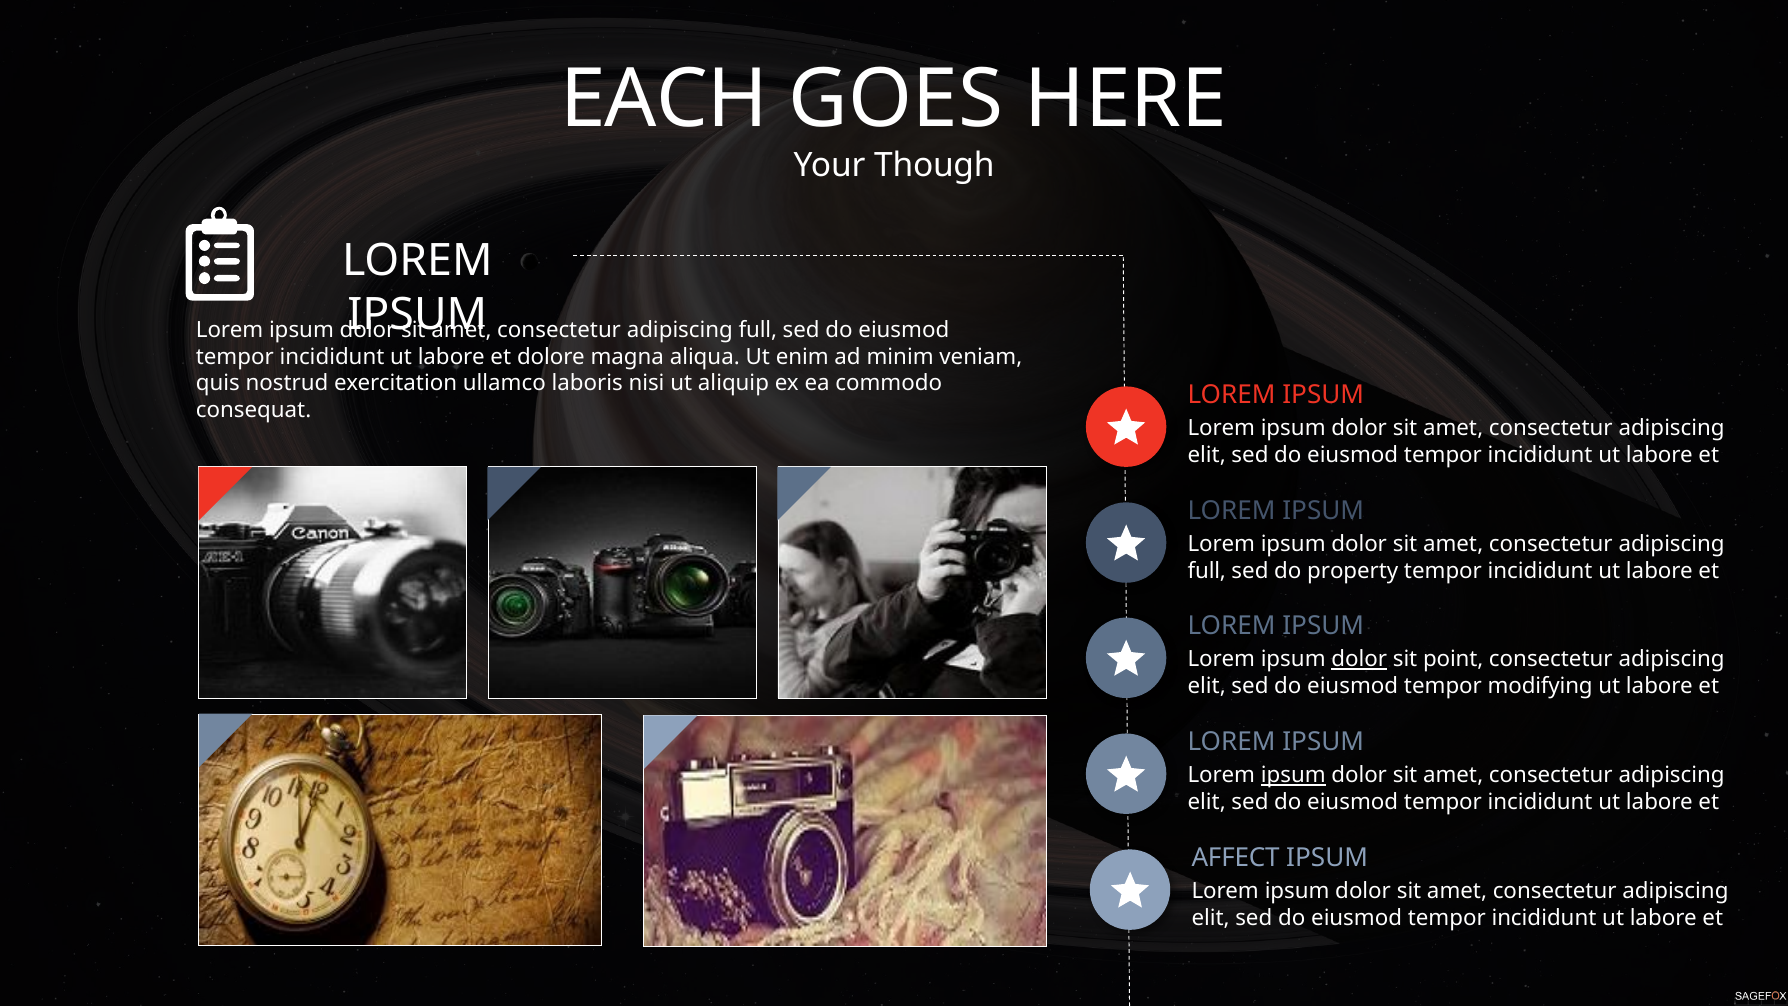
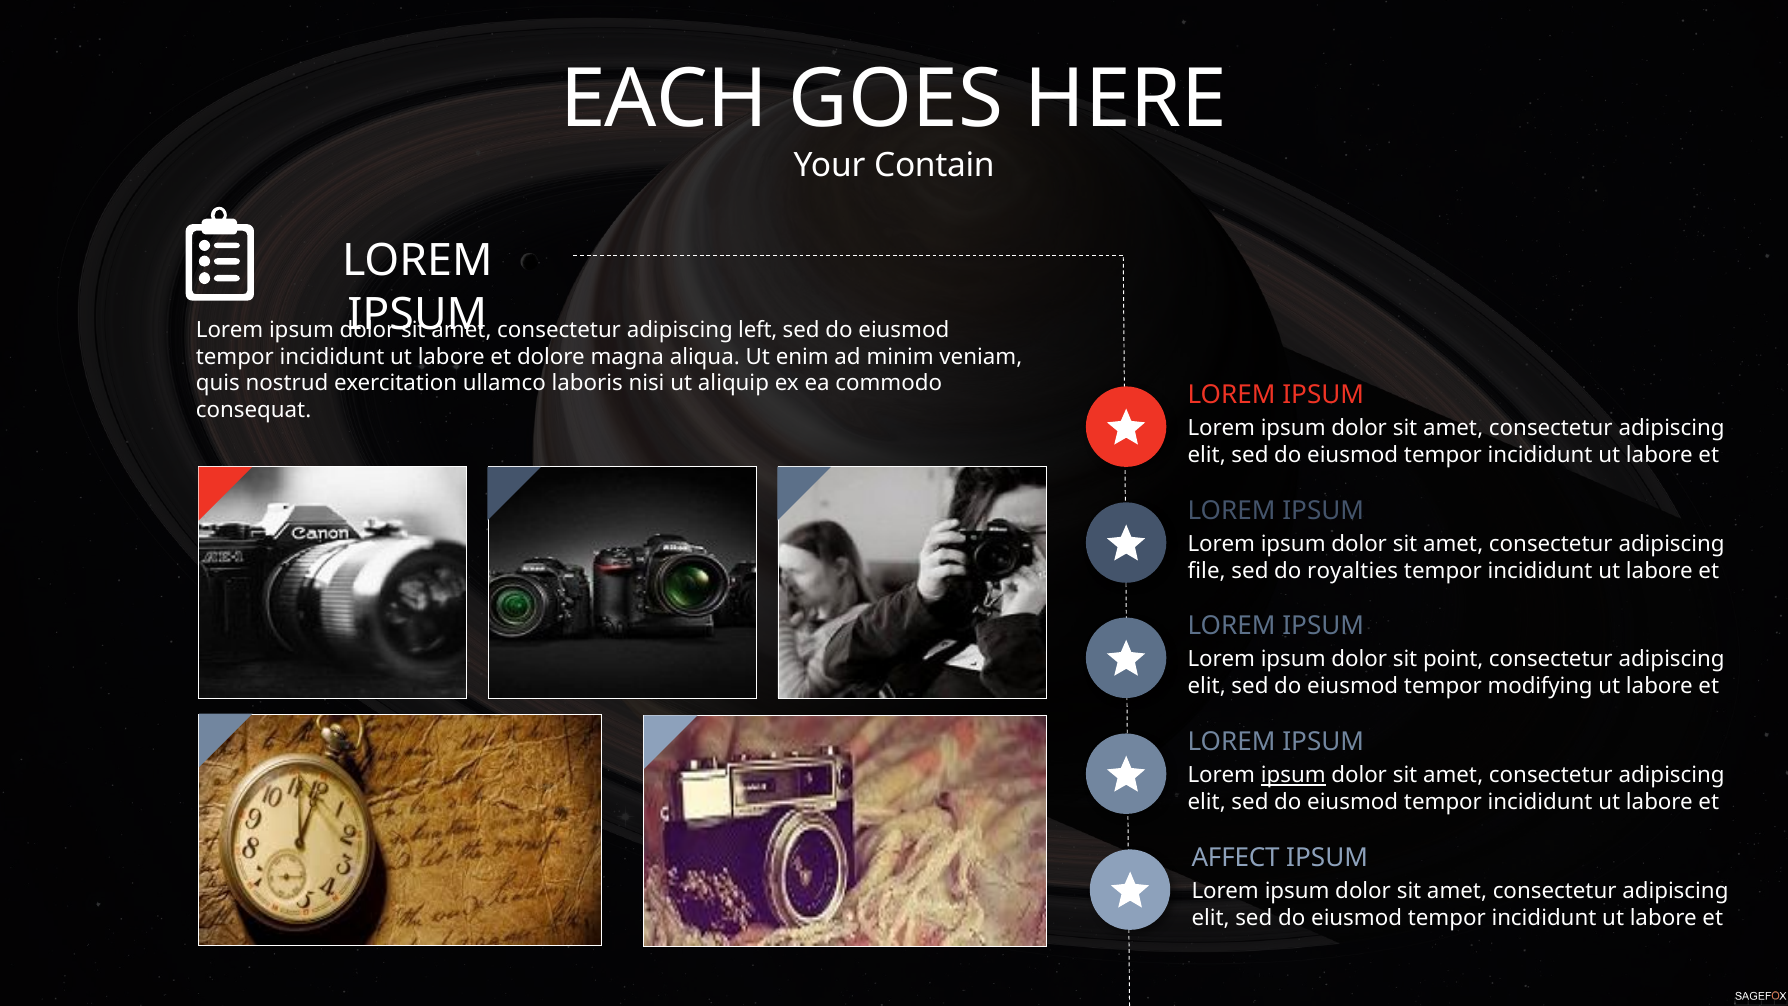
Though: Though -> Contain
full at (758, 330): full -> left
full at (1207, 571): full -> file
property: property -> royalties
dolor at (1359, 659) underline: present -> none
